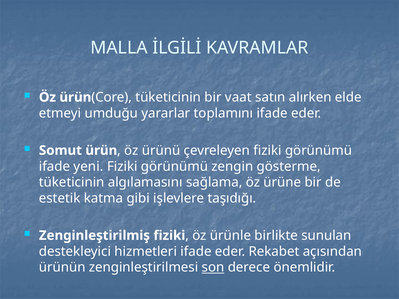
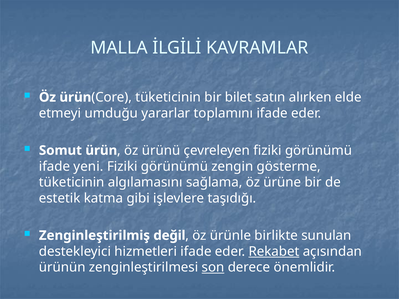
vaat: vaat -> bilet
Zenginleştirilmiş fiziki: fiziki -> değil
Rekabet underline: none -> present
